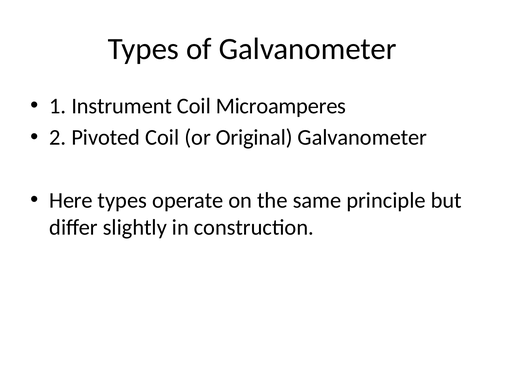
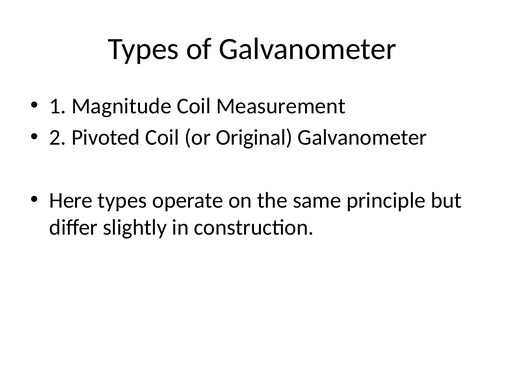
Instrument: Instrument -> Magnitude
Microamperes: Microamperes -> Measurement
